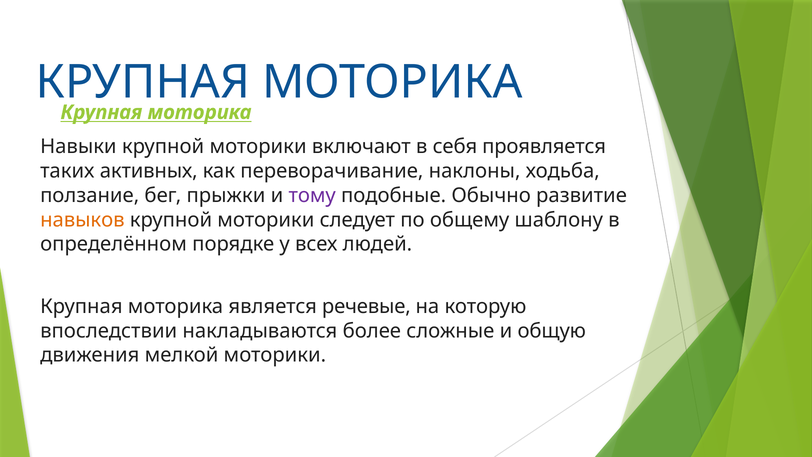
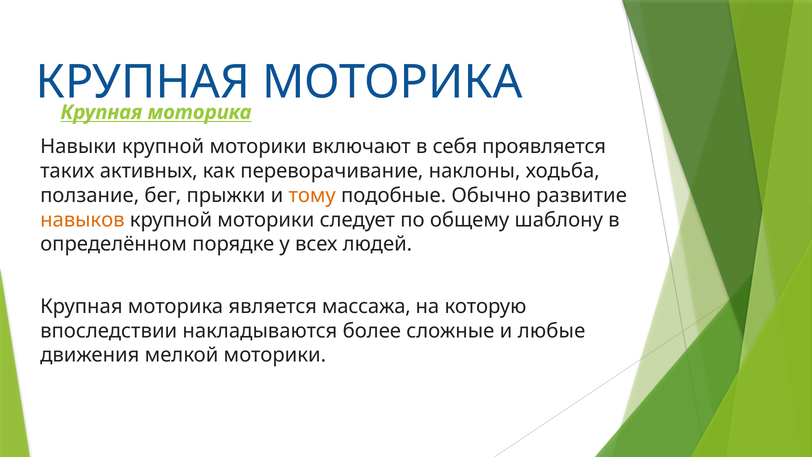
тому colour: purple -> orange
речевые: речевые -> массажа
общую: общую -> любые
